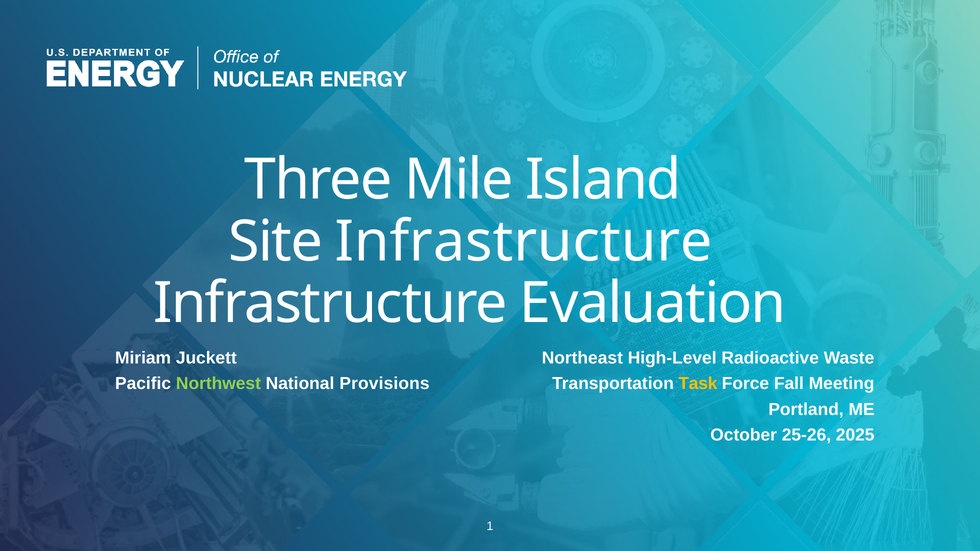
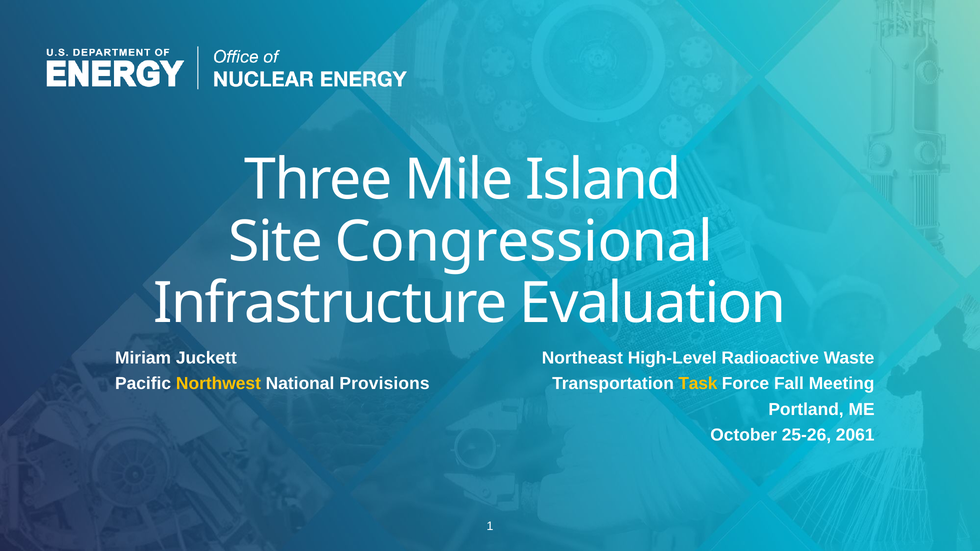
Site Infrastructure: Infrastructure -> Congressional
Northwest colour: light green -> yellow
2025: 2025 -> 2061
